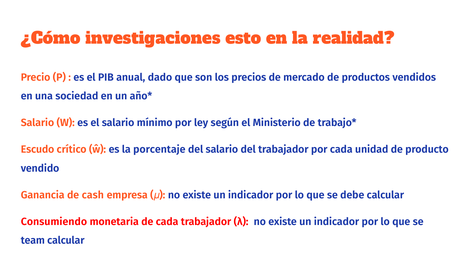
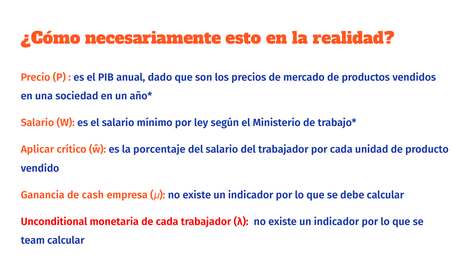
investigaciones: investigaciones -> necesariamente
Escudo: Escudo -> Aplicar
Consumiendo: Consumiendo -> Unconditional
